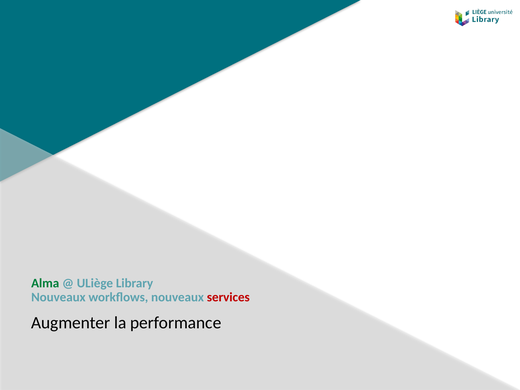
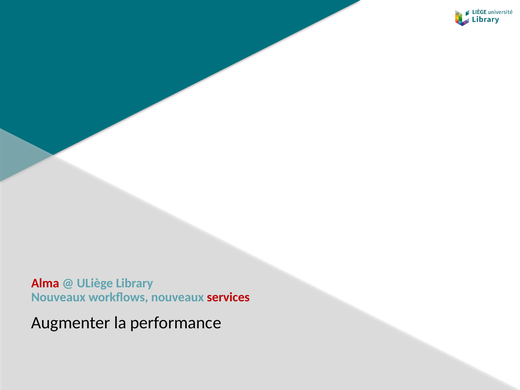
Alma colour: green -> red
